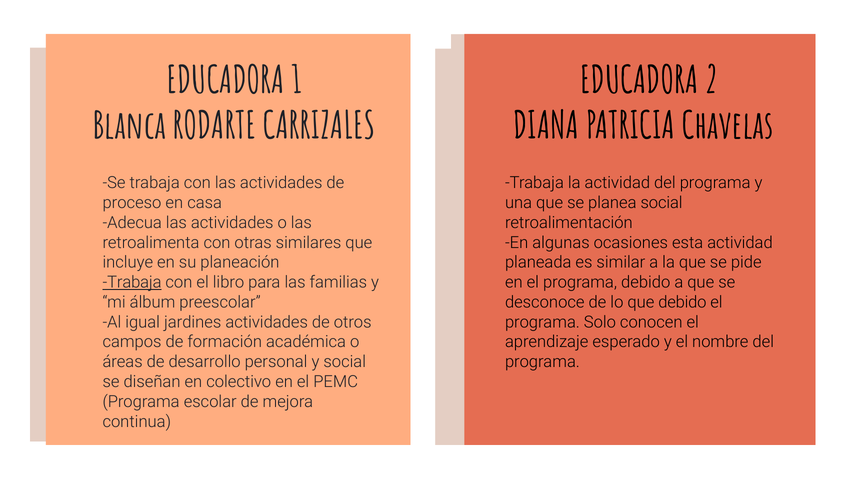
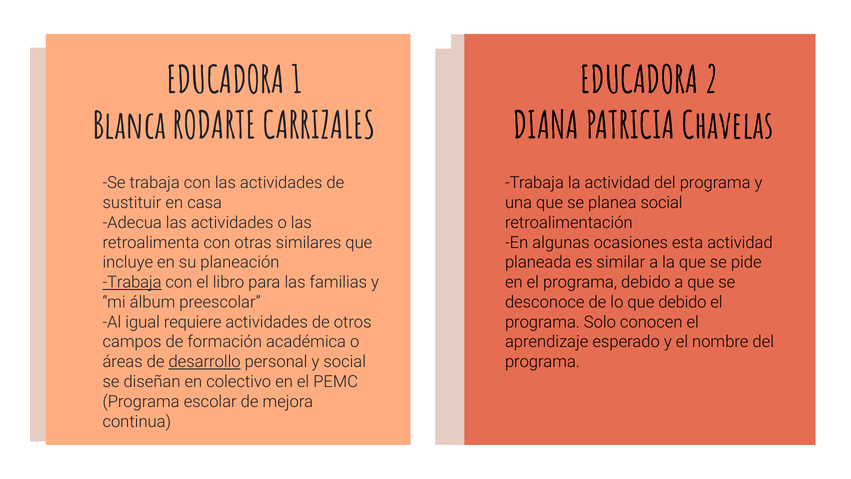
proceso: proceso -> sustituir
jardines: jardines -> requiere
desarrollo underline: none -> present
